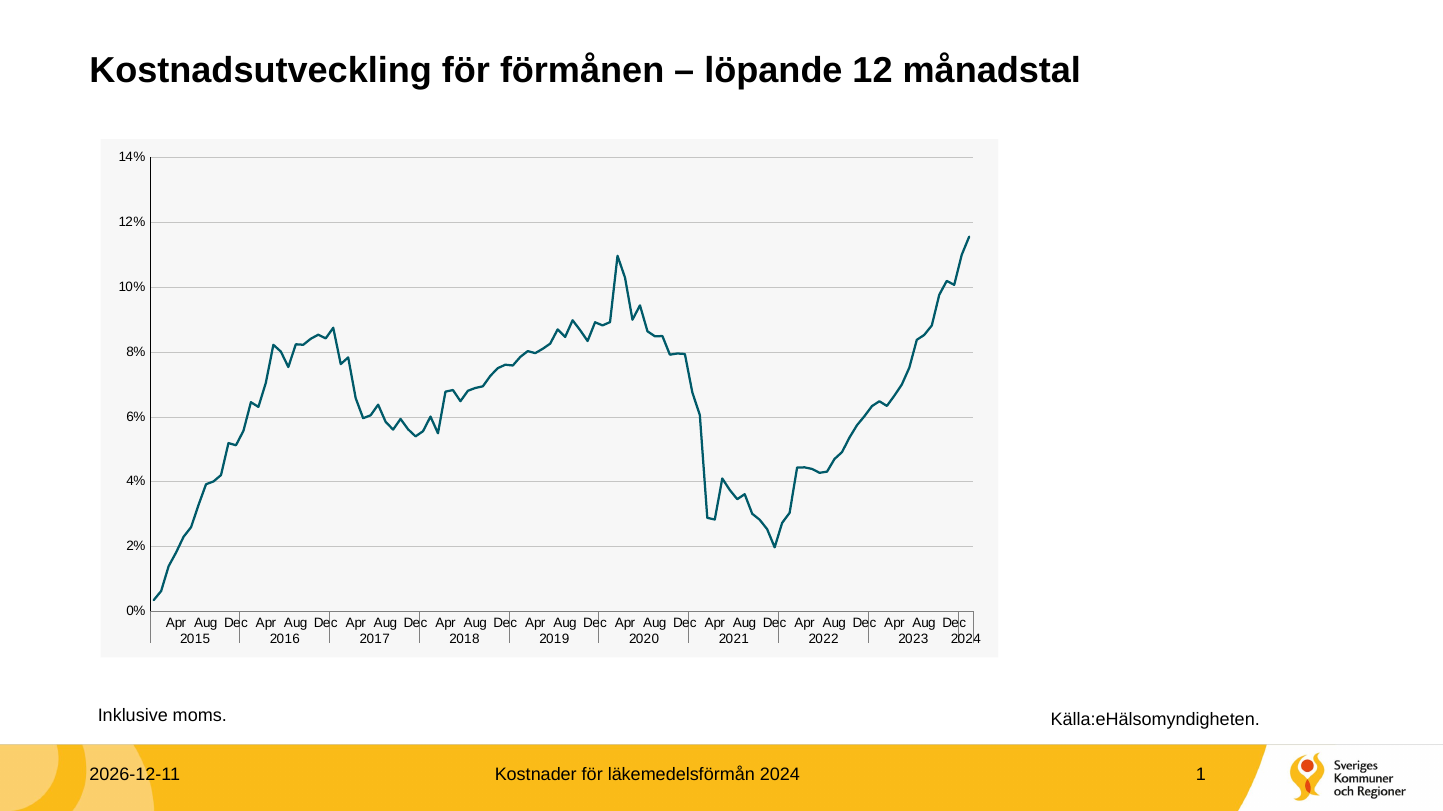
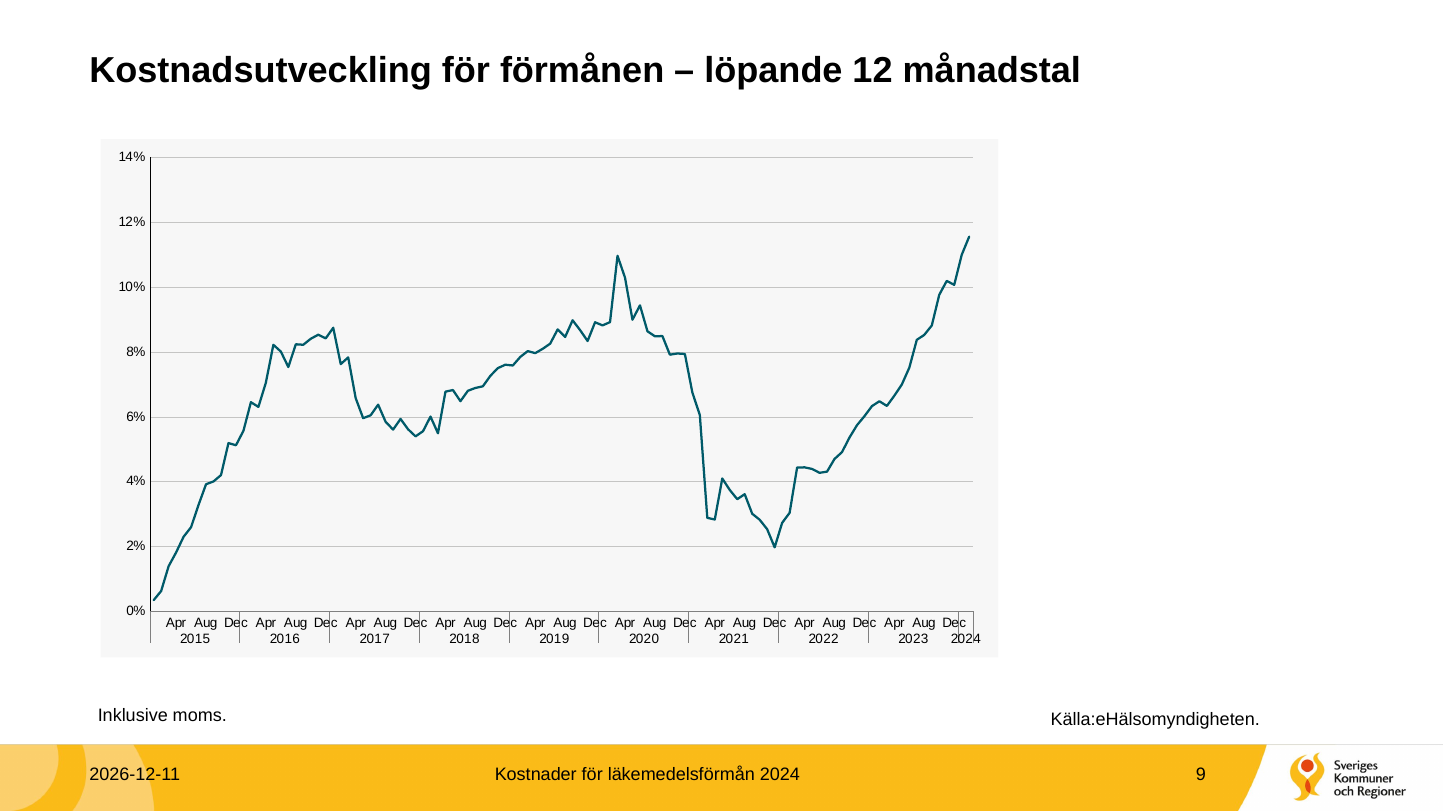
1: 1 -> 9
